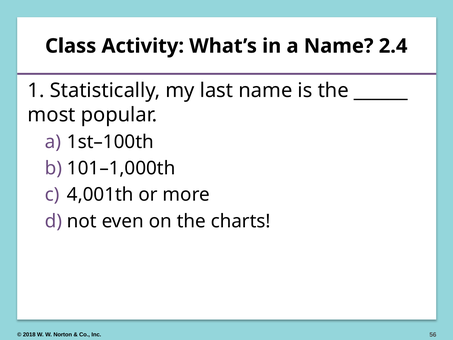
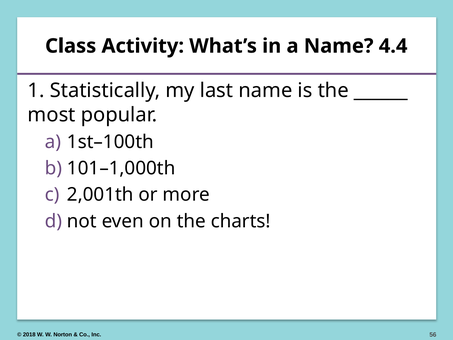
2.4: 2.4 -> 4.4
4,001th: 4,001th -> 2,001th
